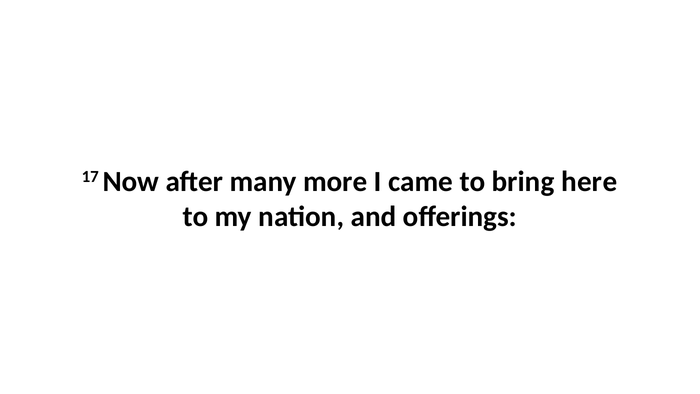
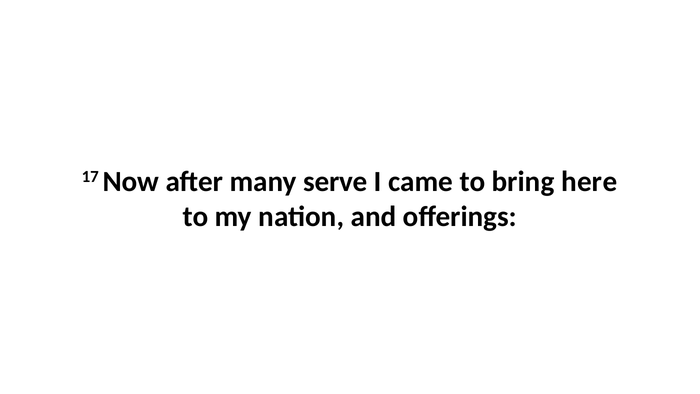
more: more -> serve
